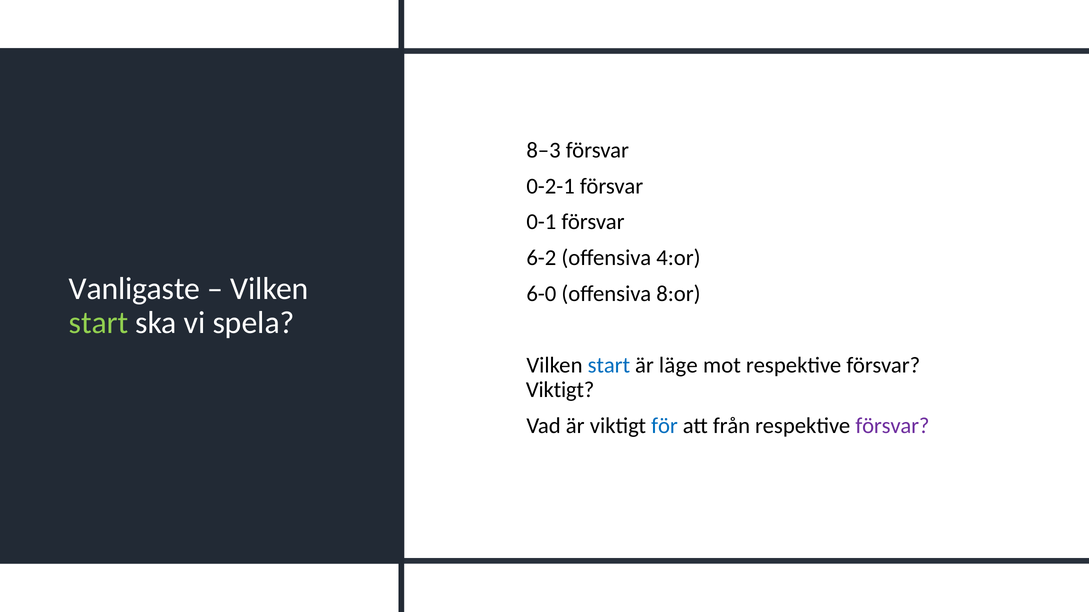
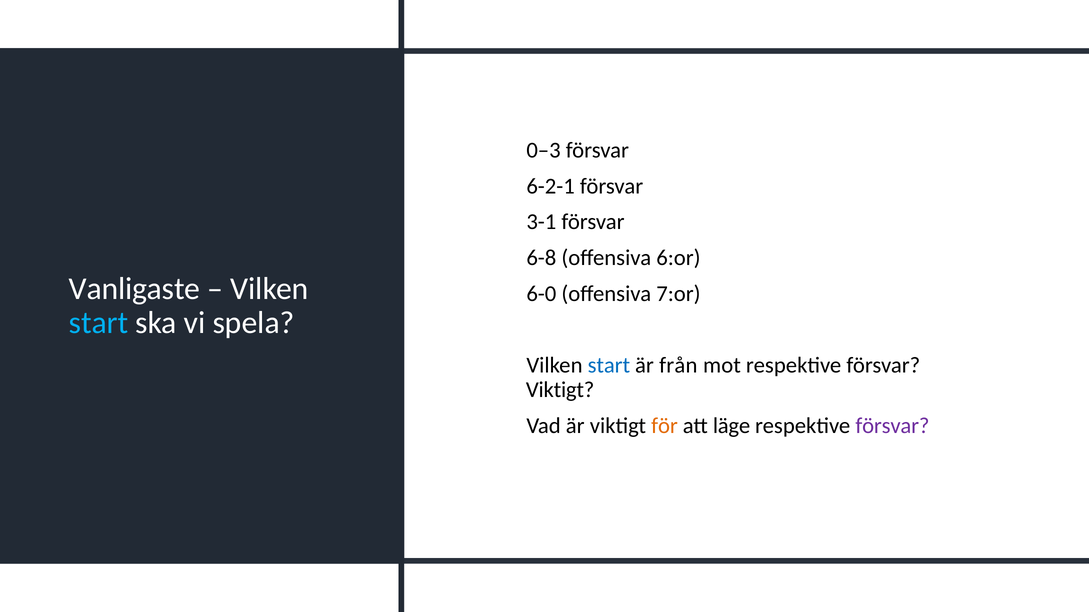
8–3: 8–3 -> 0–3
0-2-1: 0-2-1 -> 6-2-1
0-1: 0-1 -> 3-1
6-2: 6-2 -> 6-8
4:or: 4:or -> 6:or
8:or: 8:or -> 7:or
start at (99, 323) colour: light green -> light blue
läge: läge -> från
för colour: blue -> orange
från: från -> läge
